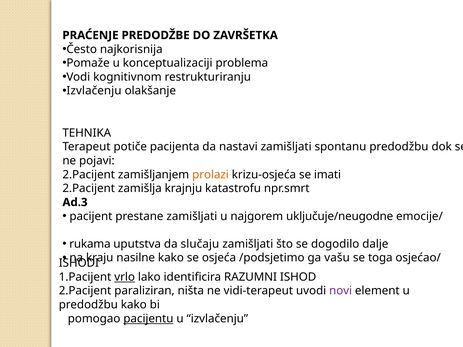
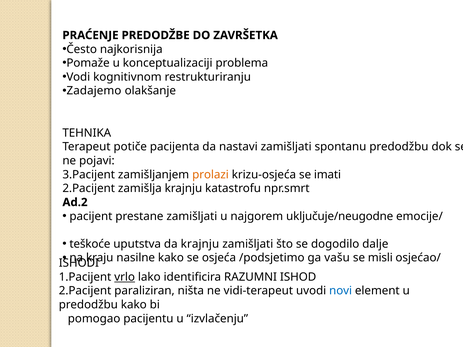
Izvlačenju at (94, 91): Izvlačenju -> Zadajemo
2.Pacijent at (89, 175): 2.Pacijent -> 3.Pacijent
Ad.3: Ad.3 -> Ad.2
rukama: rukama -> teškoće
da slučaju: slučaju -> krajnju
toga: toga -> misli
novi colour: purple -> blue
pacijentu underline: present -> none
